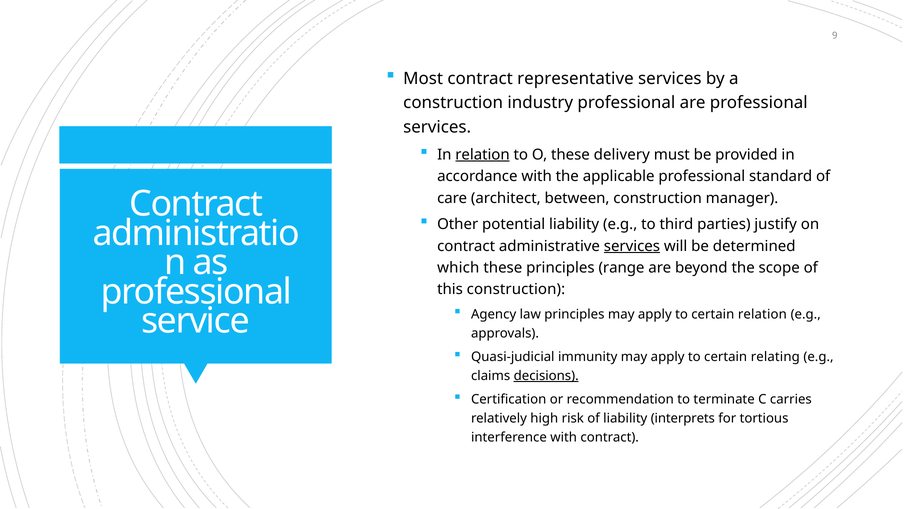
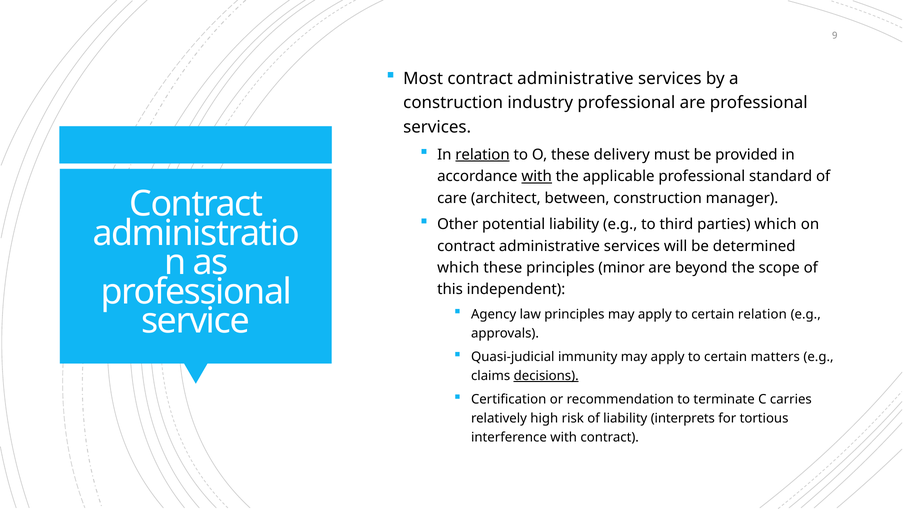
Most contract representative: representative -> administrative
with at (537, 176) underline: none -> present
parties justify: justify -> which
services at (632, 246) underline: present -> none
range: range -> minor
this construction: construction -> independent
relating: relating -> matters
